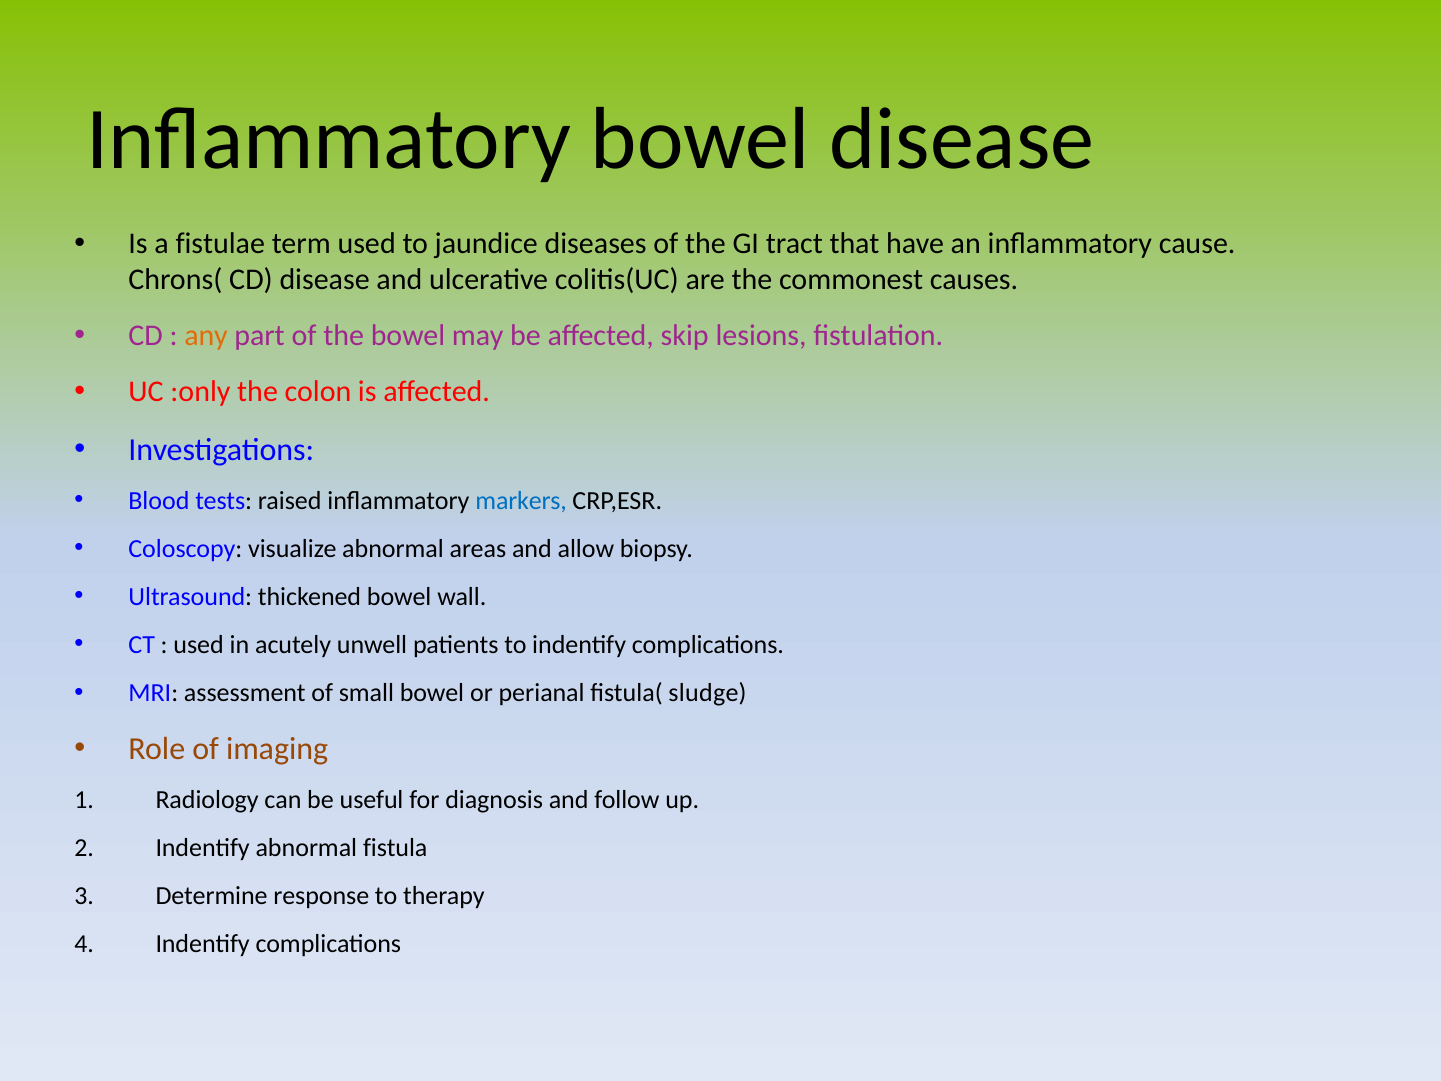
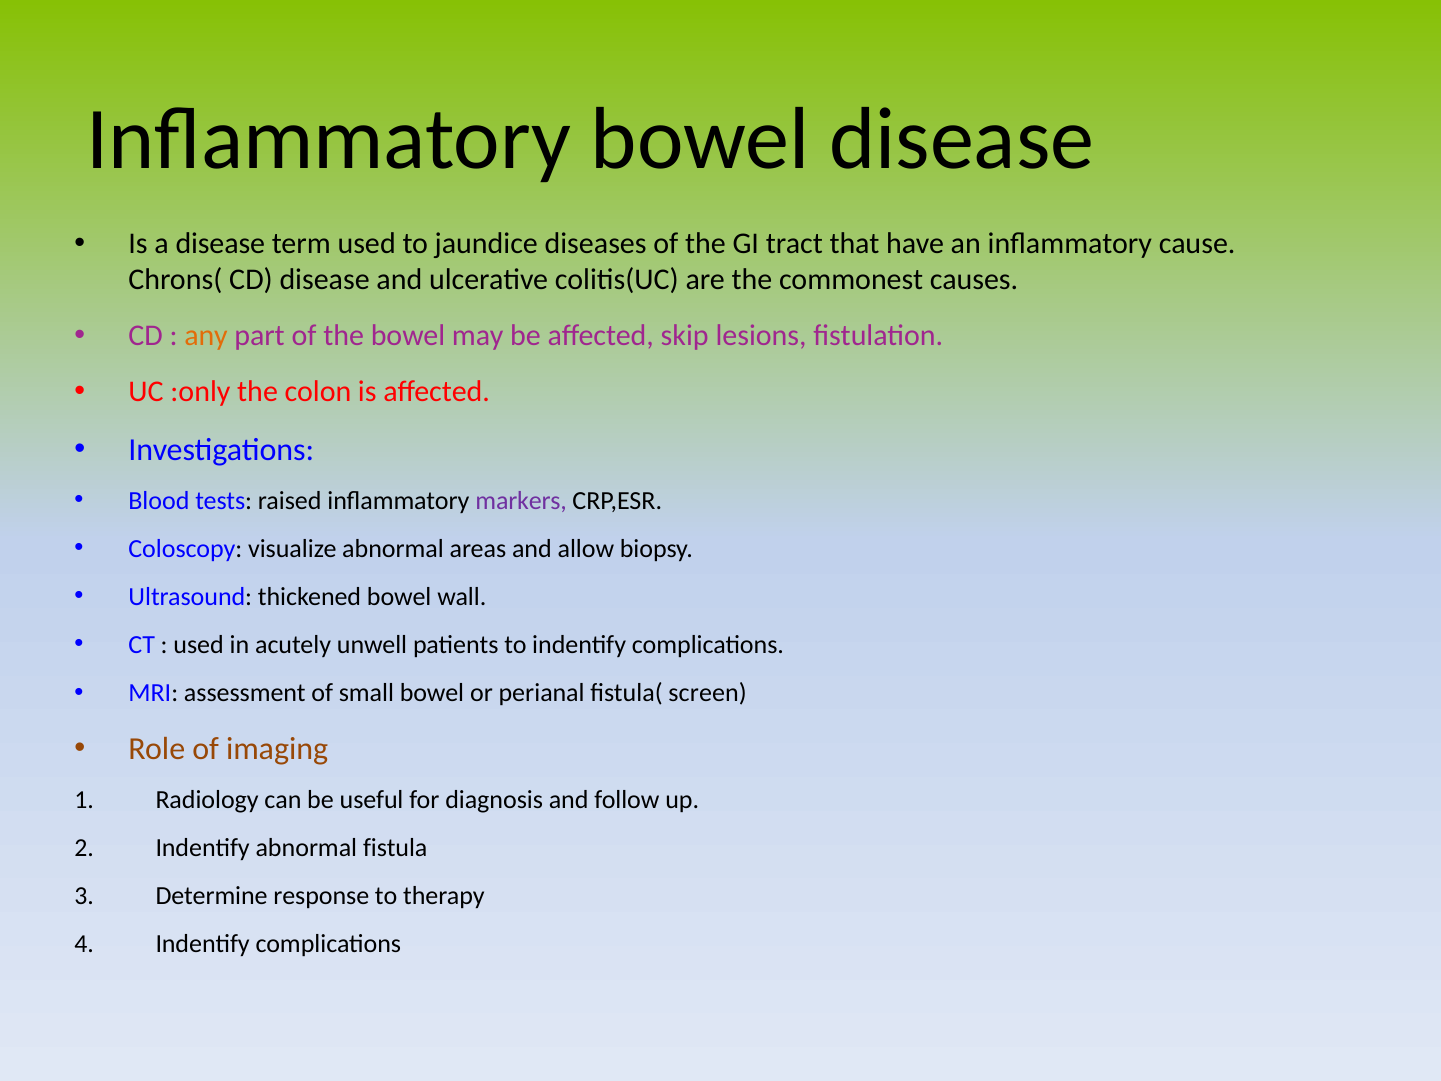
a fistulae: fistulae -> disease
markers colour: blue -> purple
sludge: sludge -> screen
